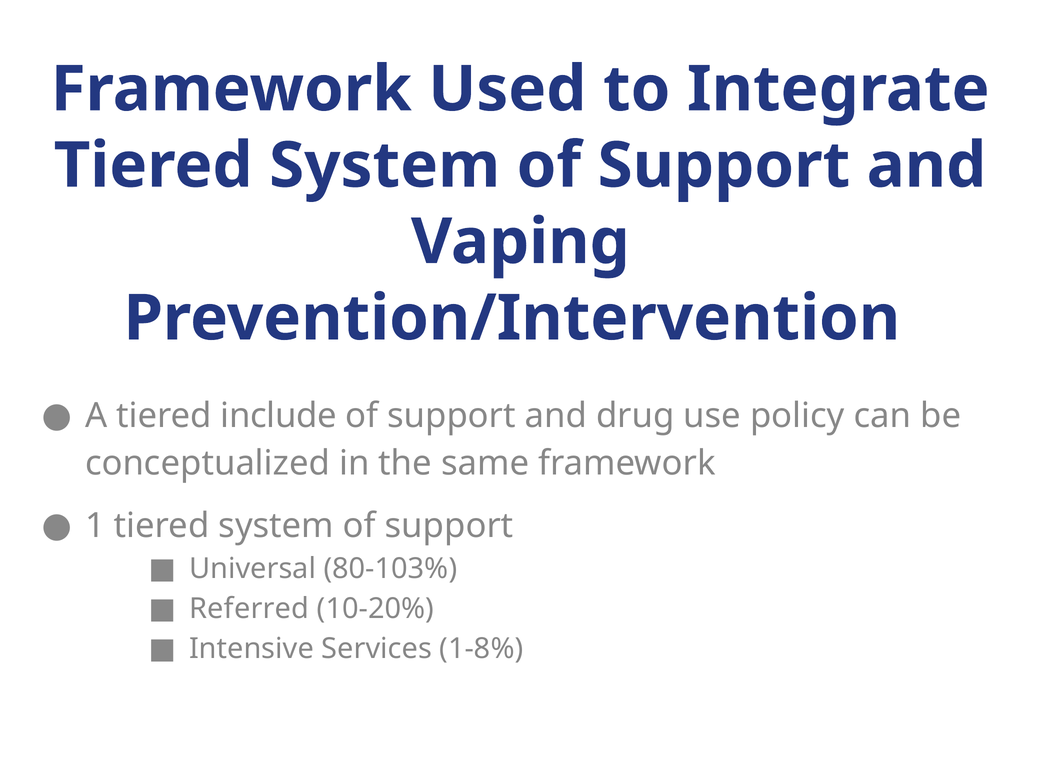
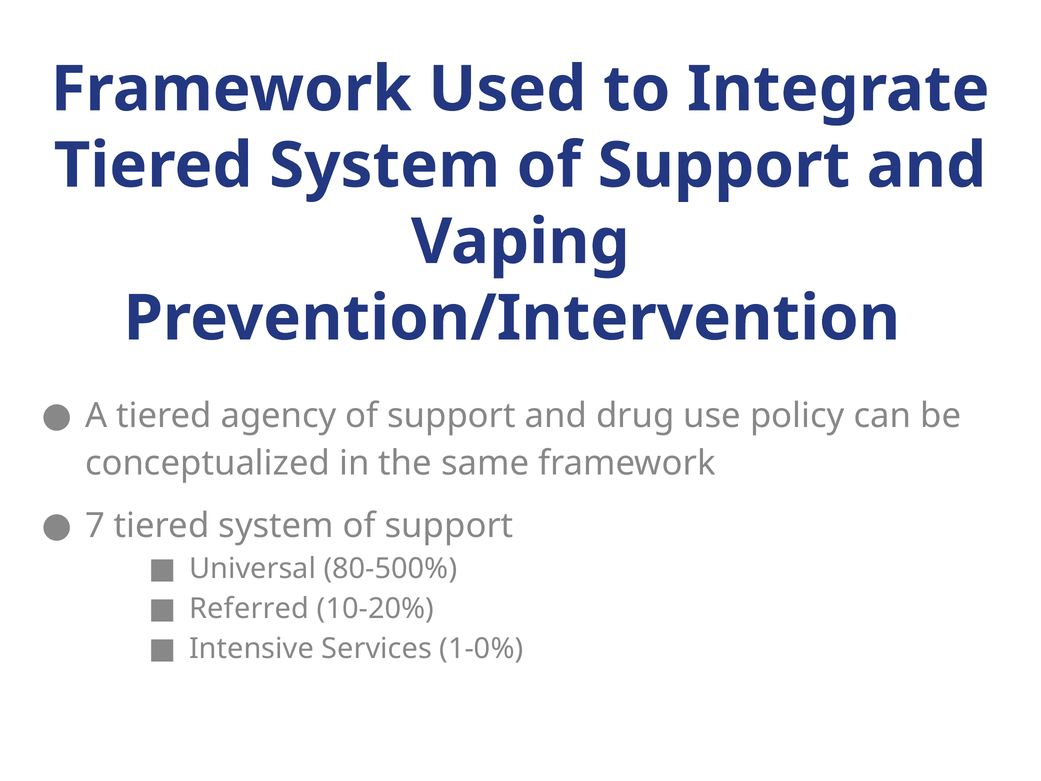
include: include -> agency
1: 1 -> 7
80-103%: 80-103% -> 80-500%
1-8%: 1-8% -> 1-0%
